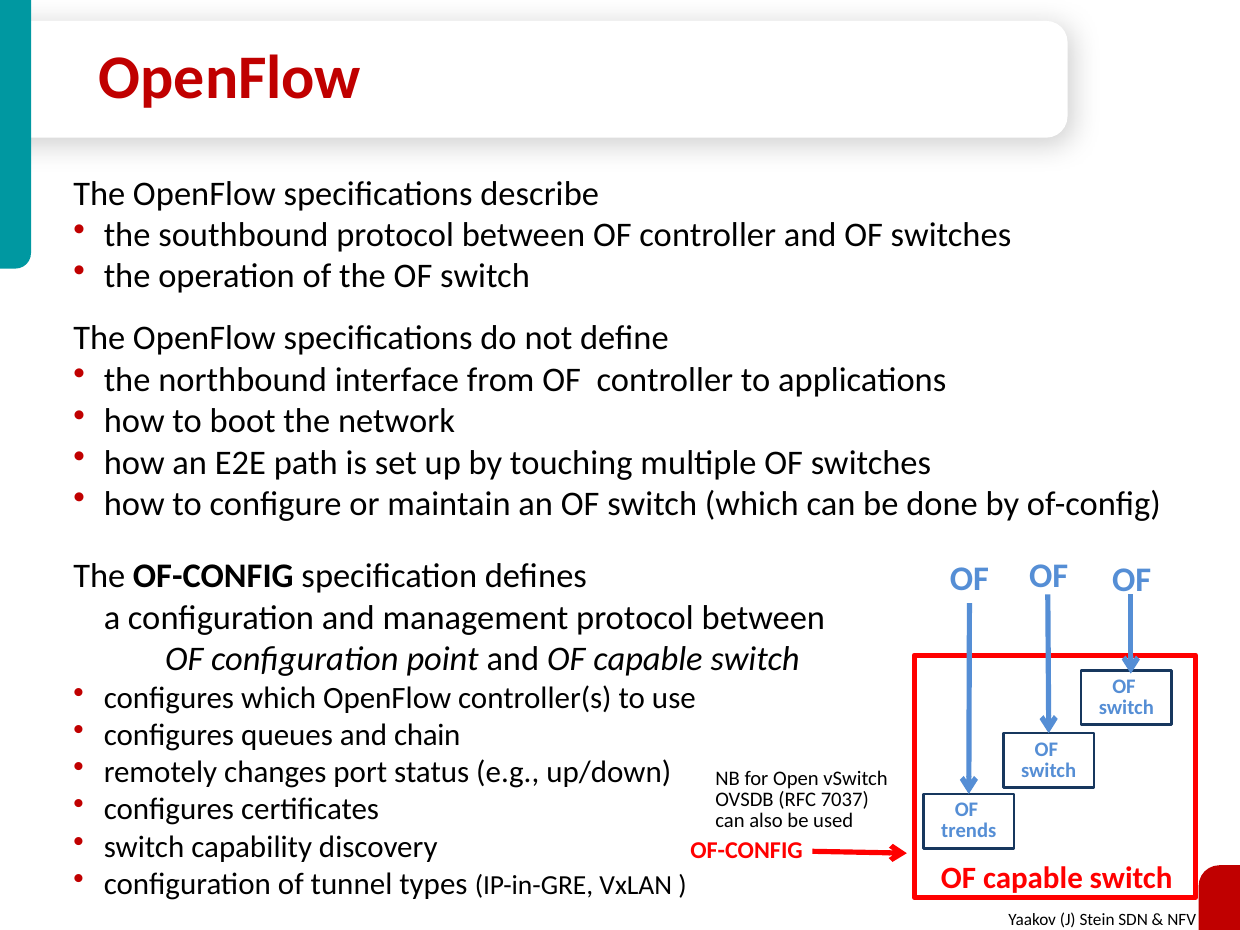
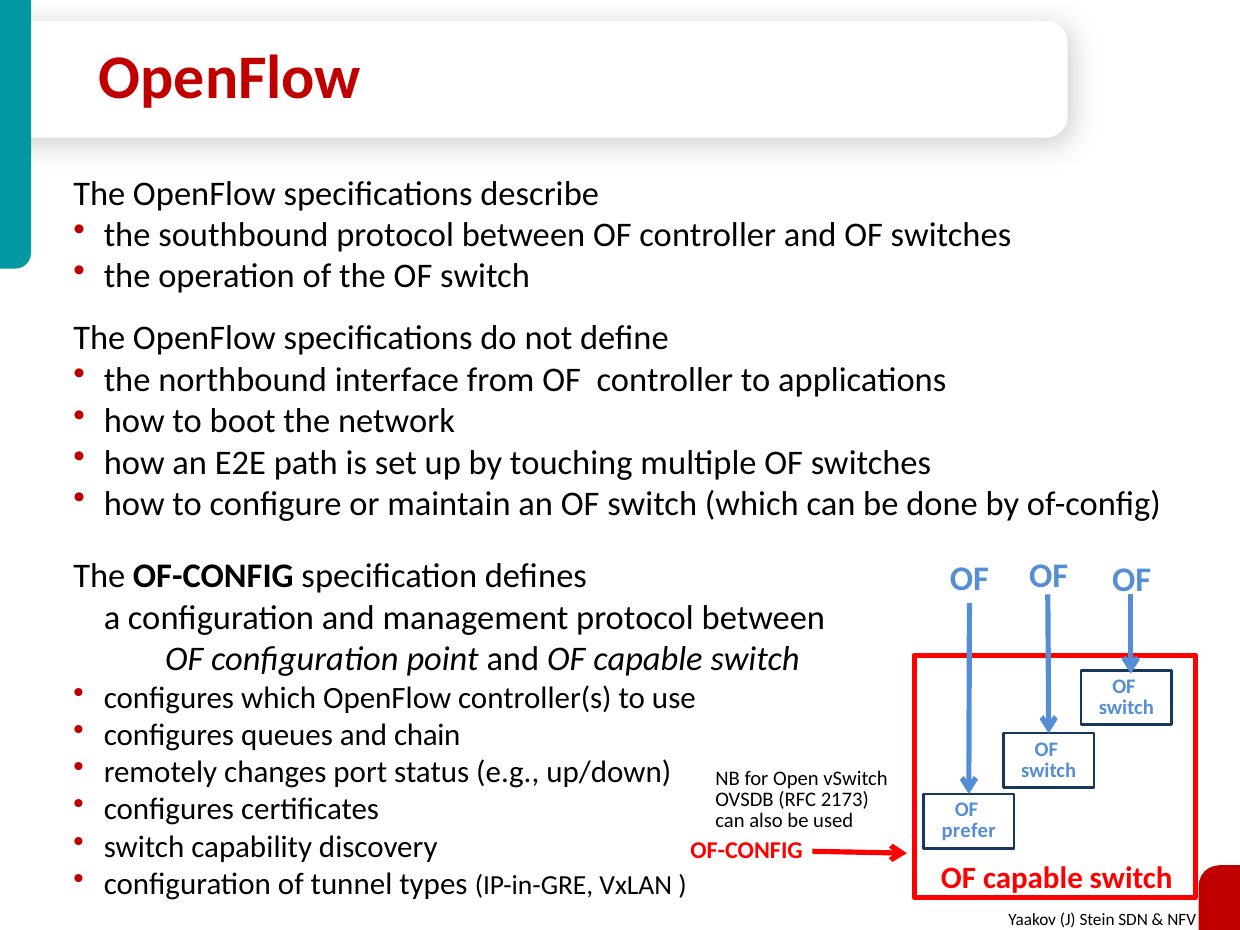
7037: 7037 -> 2173
trends: trends -> prefer
